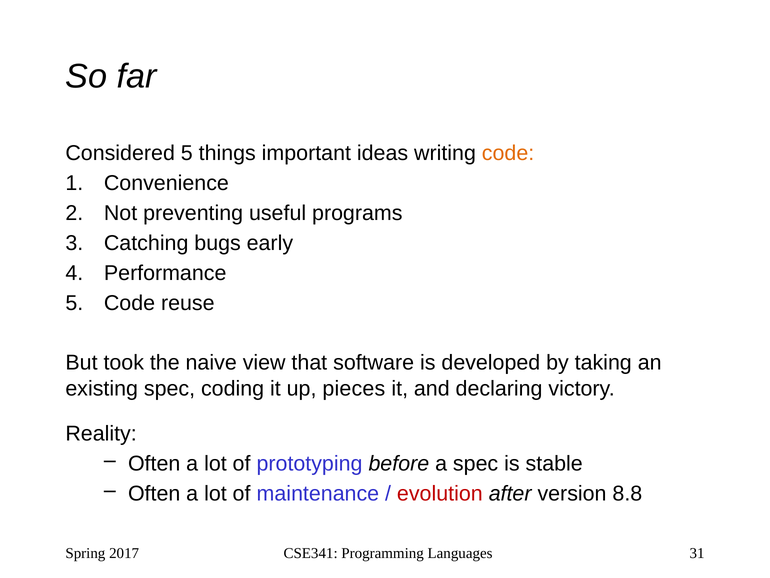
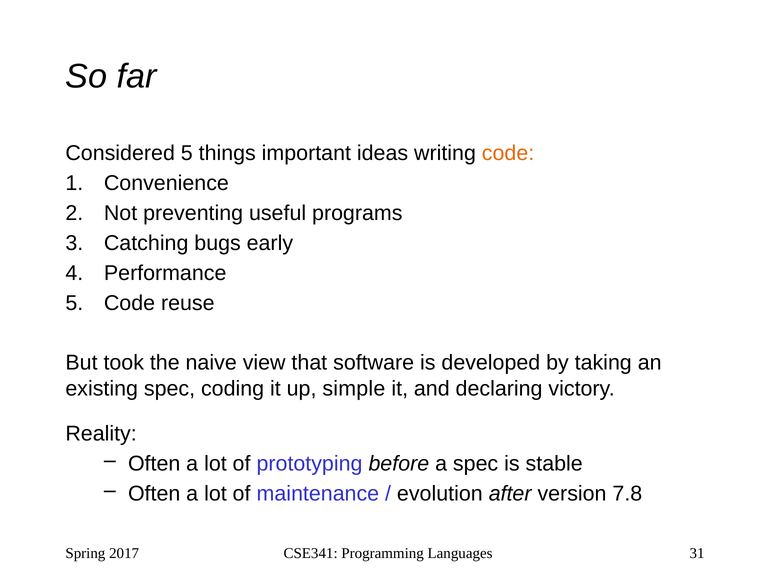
pieces: pieces -> simple
evolution colour: red -> black
8.8: 8.8 -> 7.8
